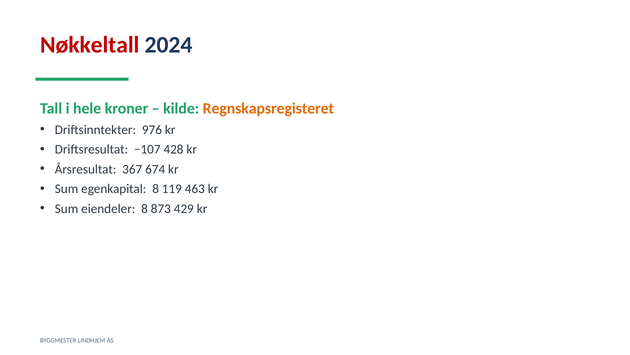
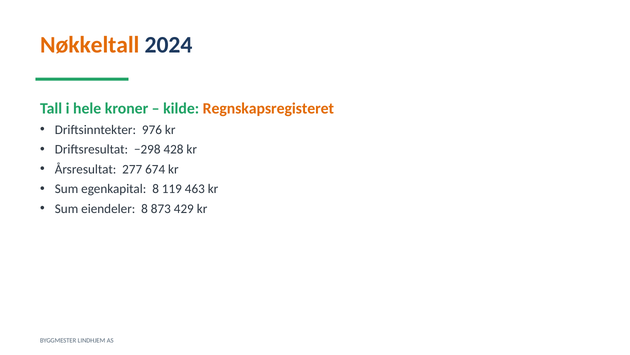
Nøkkeltall colour: red -> orange
−107: −107 -> −298
367: 367 -> 277
